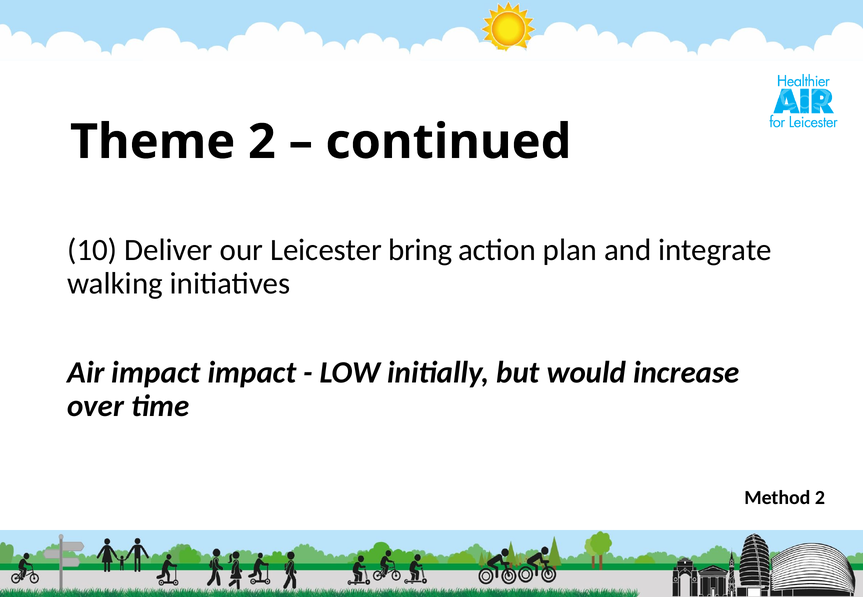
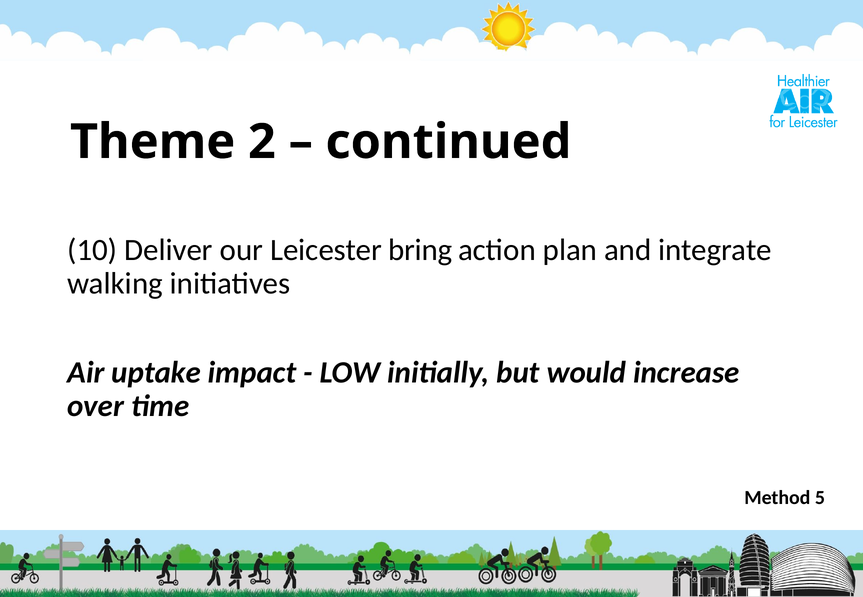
Air impact: impact -> uptake
Method 2: 2 -> 5
